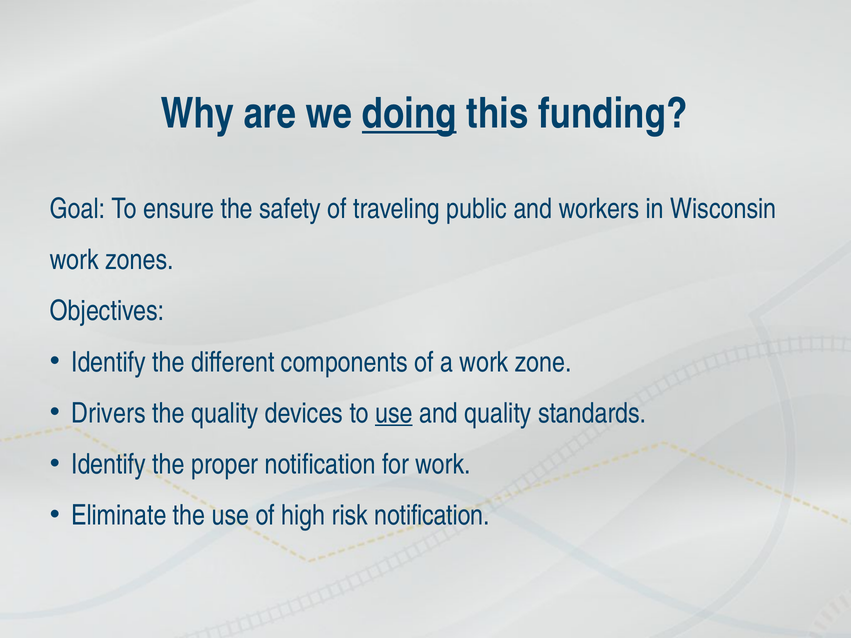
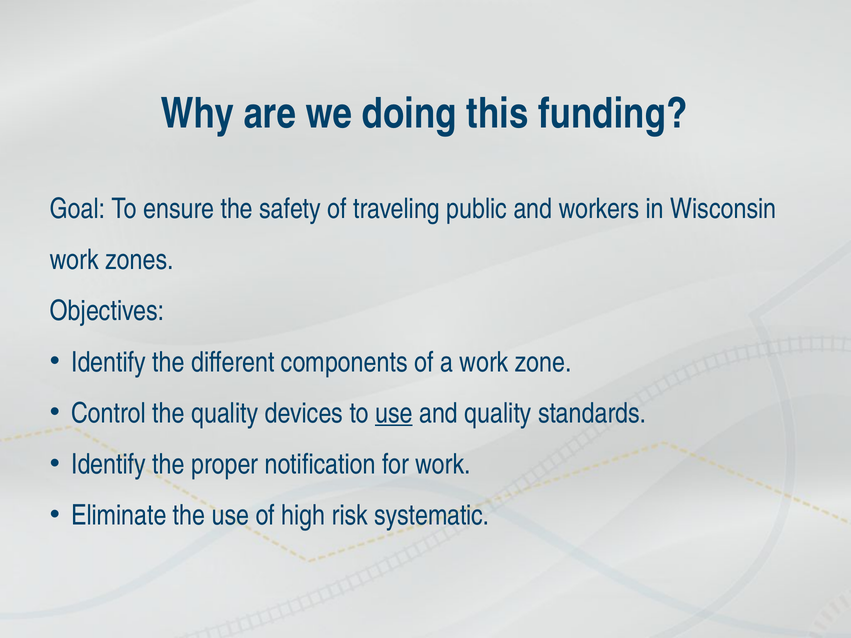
doing underline: present -> none
Drivers: Drivers -> Control
risk notification: notification -> systematic
